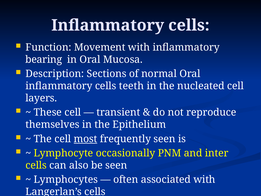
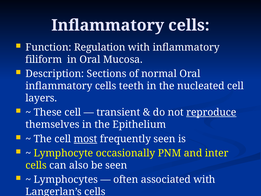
Movement: Movement -> Regulation
bearing: bearing -> filiform
reproduce underline: none -> present
